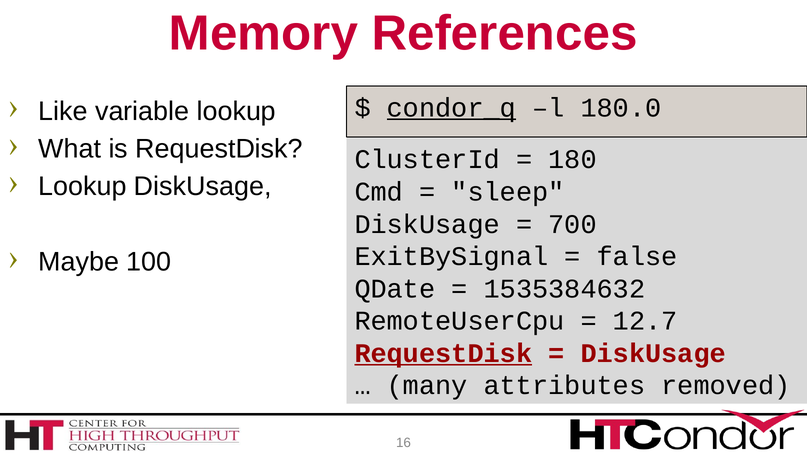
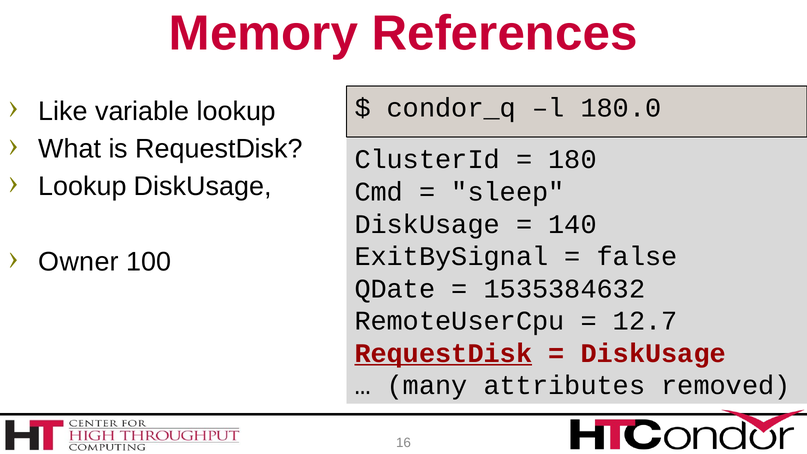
condor_q underline: present -> none
700: 700 -> 140
Maybe: Maybe -> Owner
